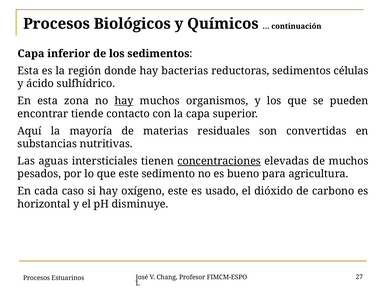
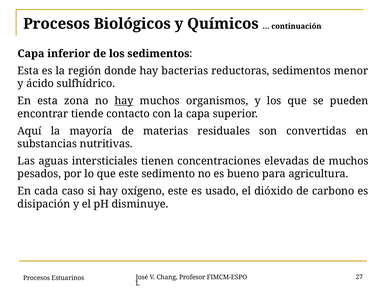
células: células -> menor
concentraciones underline: present -> none
horizontal: horizontal -> disipación
